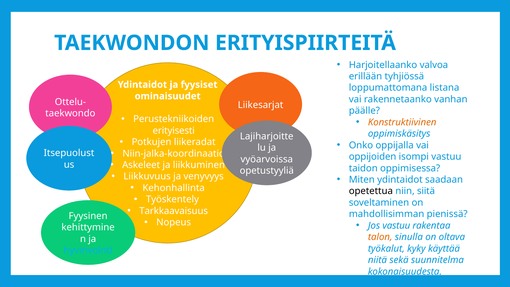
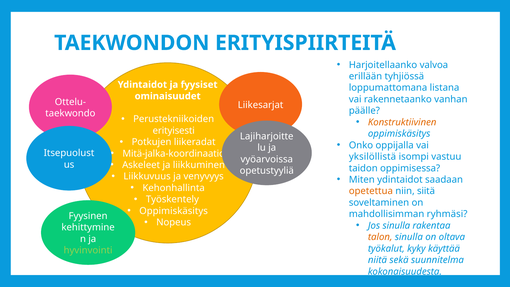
Niin-jalka-koordinaatio: Niin-jalka-koordinaatio -> Mitä-jalka-koordinaatio
oppijoiden: oppijoiden -> yksilöllistä
opetettua colour: black -> orange
Tarkkaavaisuus at (174, 211): Tarkkaavaisuus -> Oppimiskäsitys
pienissä: pienissä -> ryhmäsi
Jos vastuu: vastuu -> sinulla
hyvinvointi colour: light blue -> light green
